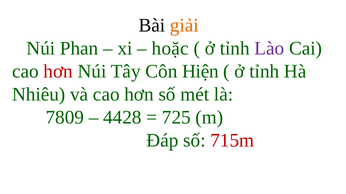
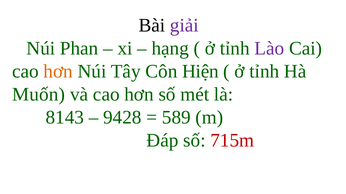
giải colour: orange -> purple
hoặc: hoặc -> hạng
hơn at (58, 72) colour: red -> orange
Nhiêu: Nhiêu -> Muốn
7809: 7809 -> 8143
4428: 4428 -> 9428
725: 725 -> 589
